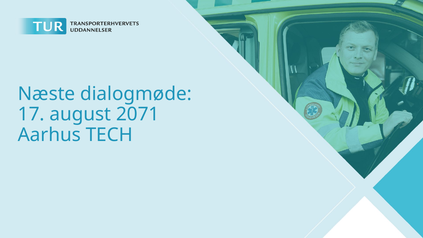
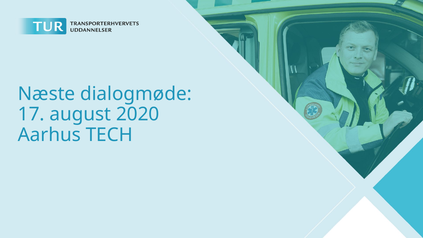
2071: 2071 -> 2020
